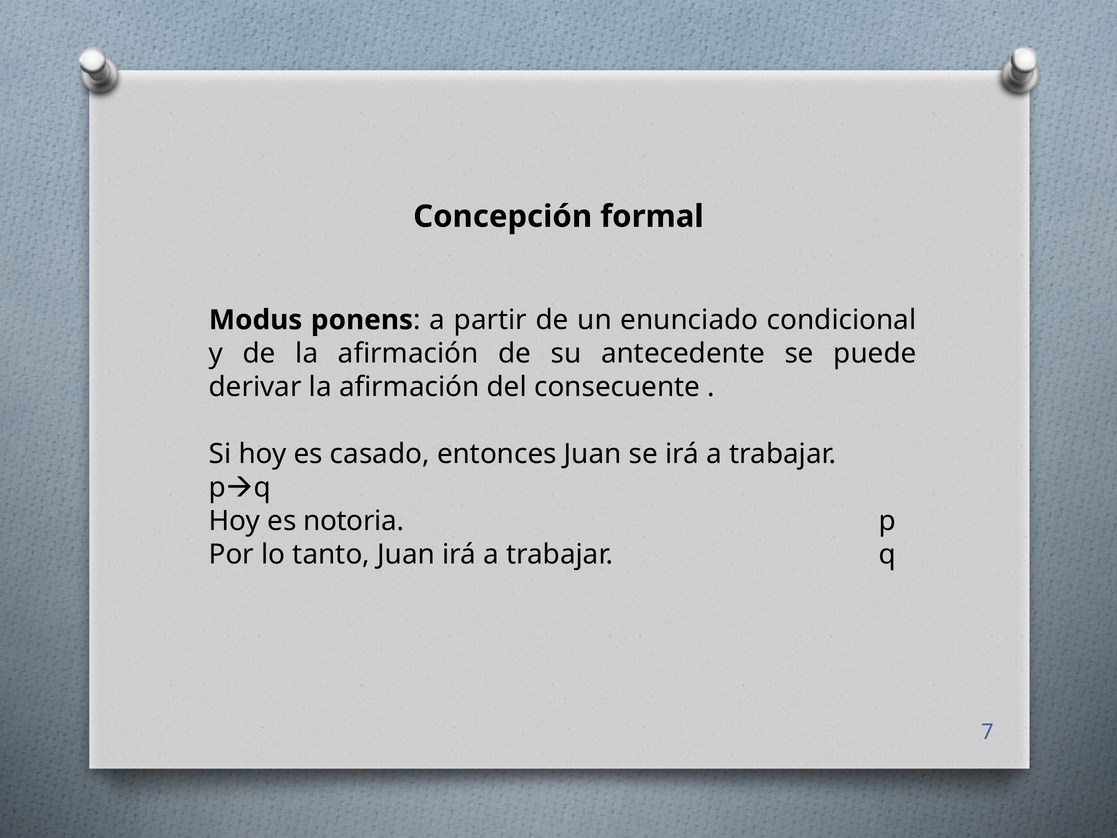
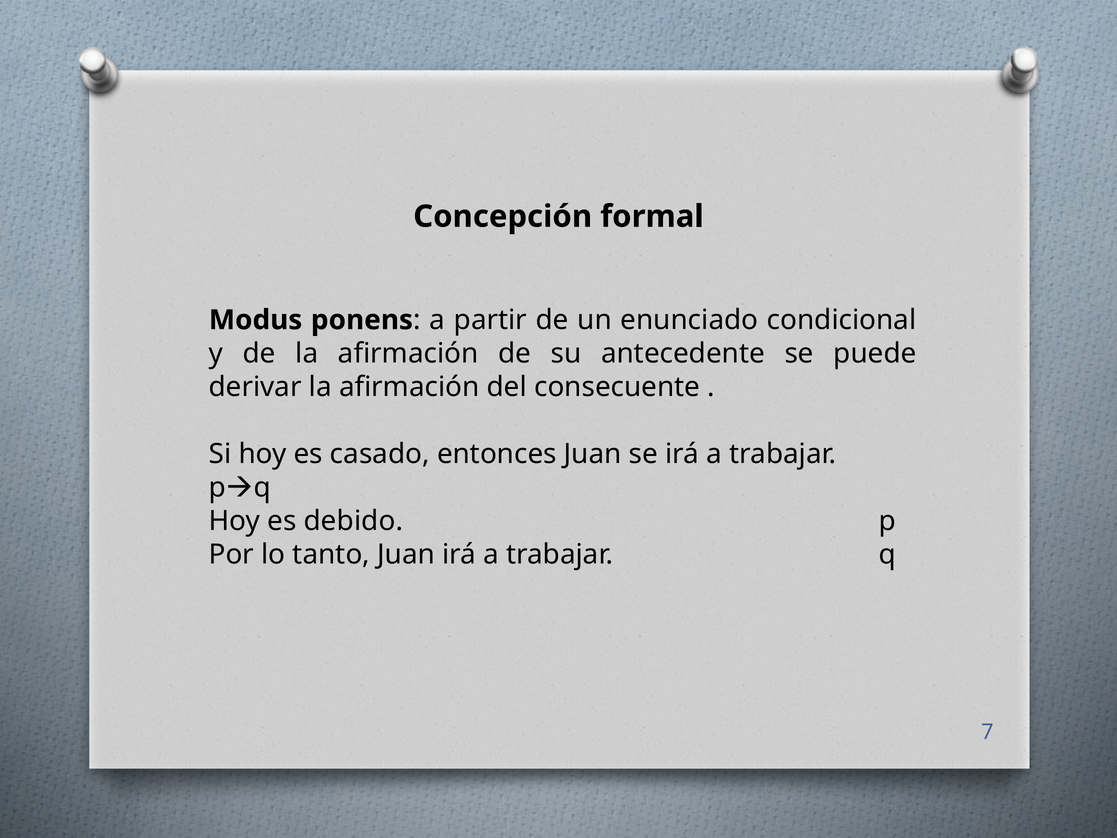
notoria: notoria -> debido
